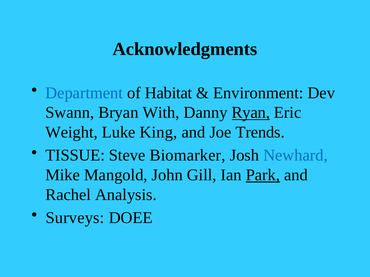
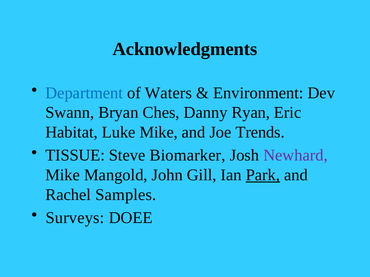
Habitat: Habitat -> Waters
With: With -> Ches
Ryan underline: present -> none
Weight: Weight -> Habitat
Luke King: King -> Mike
Newhard colour: blue -> purple
Analysis: Analysis -> Samples
